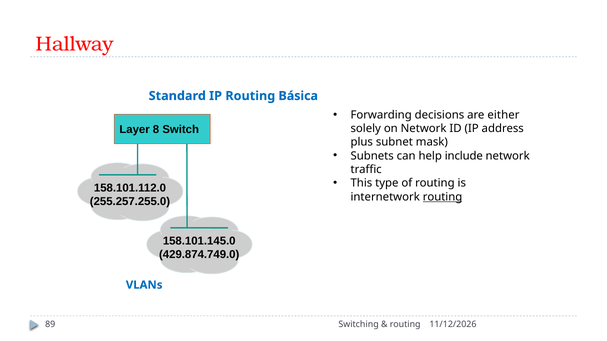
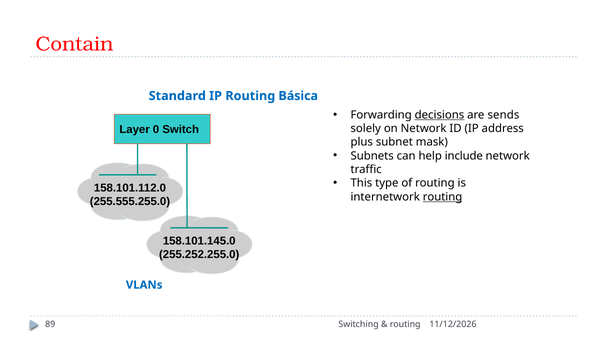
Hallway: Hallway -> Contain
decisions underline: none -> present
either: either -> sends
8: 8 -> 0
255.257.255.0: 255.257.255.0 -> 255.555.255.0
429.874.749.0: 429.874.749.0 -> 255.252.255.0
